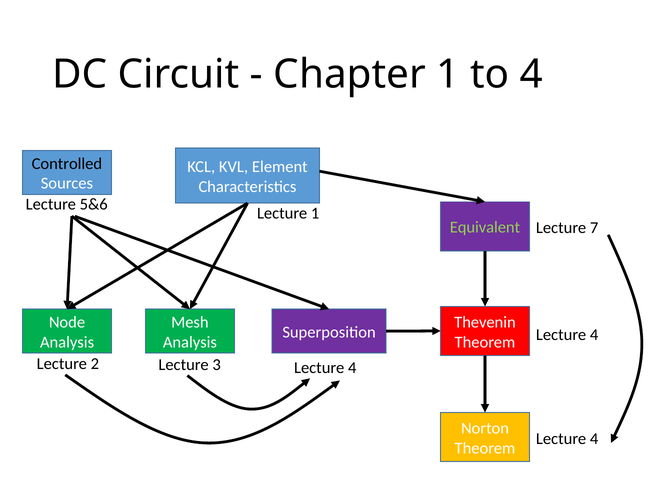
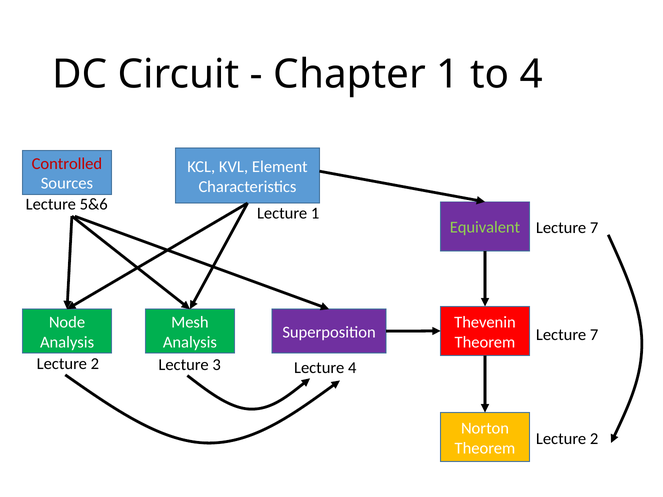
Controlled colour: black -> red
4 at (594, 335): 4 -> 7
4 at (594, 439): 4 -> 2
